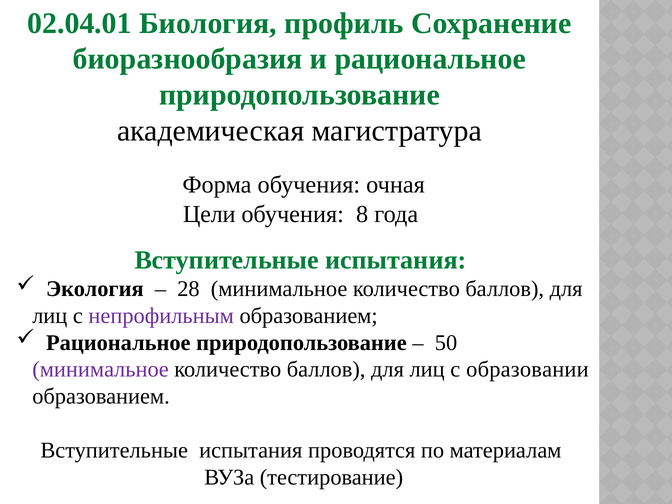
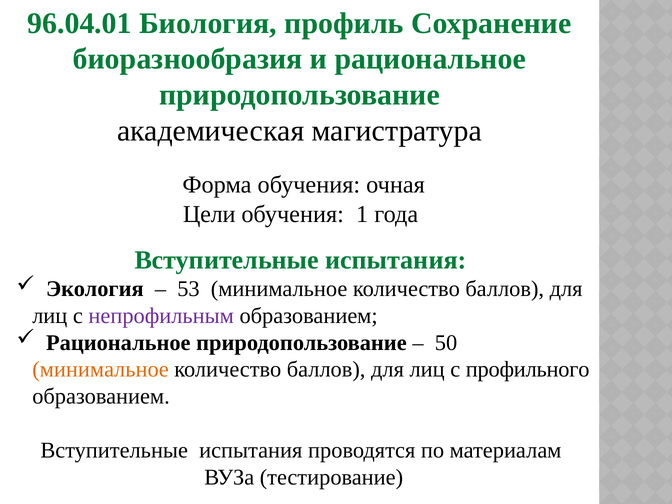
02.04.01: 02.04.01 -> 96.04.01
8: 8 -> 1
28: 28 -> 53
минимальное at (100, 370) colour: purple -> orange
образовании: образовании -> профильного
